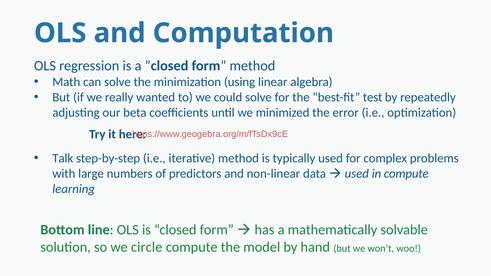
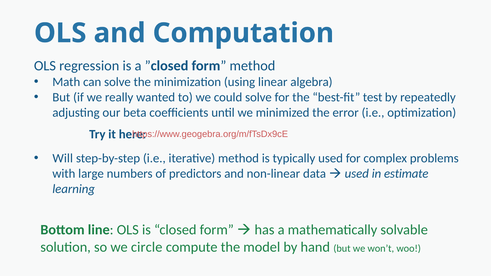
Talk: Talk -> Will
in compute: compute -> estimate
